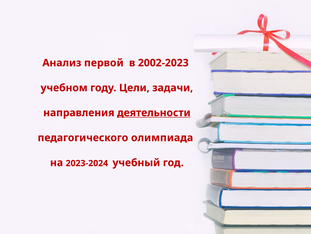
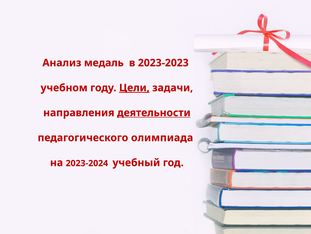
первой: первой -> медаль
2002-2023: 2002-2023 -> 2023-2023
Цели underline: none -> present
